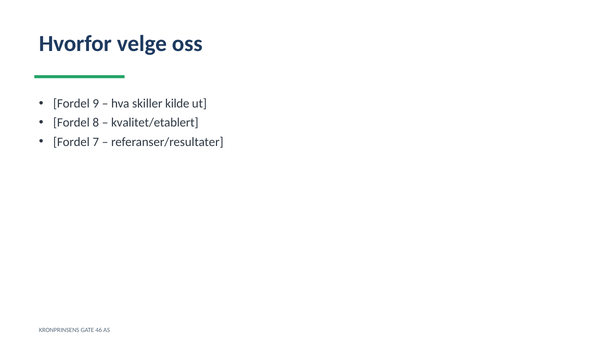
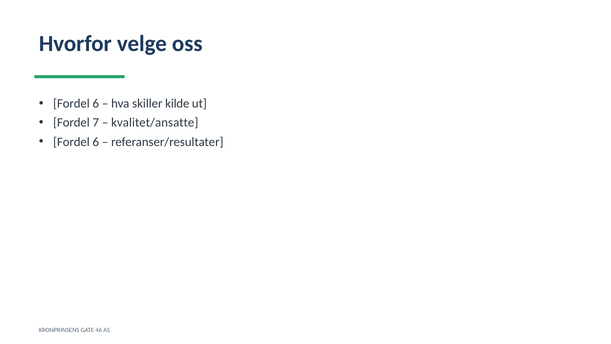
9 at (96, 103): 9 -> 6
8: 8 -> 7
kvalitet/etablert: kvalitet/etablert -> kvalitet/ansatte
7 at (96, 142): 7 -> 6
